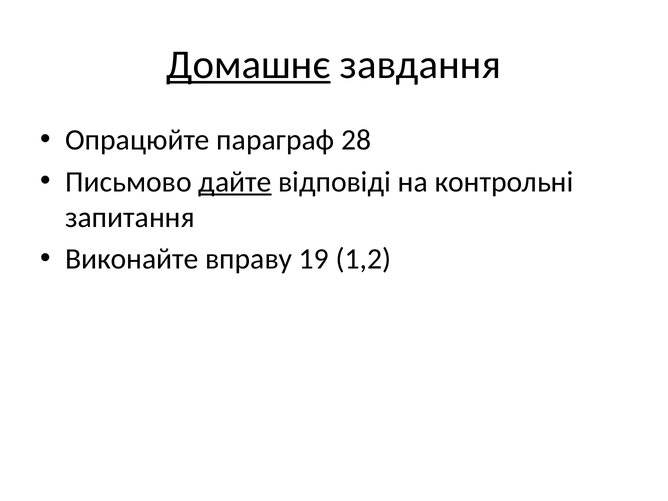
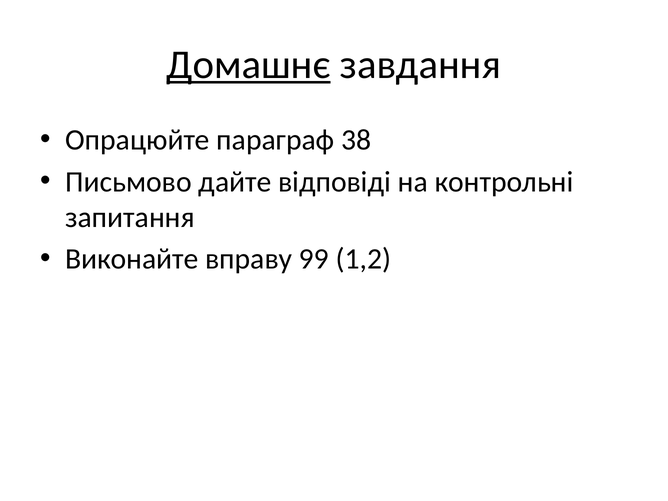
28: 28 -> 38
дайте underline: present -> none
19: 19 -> 99
